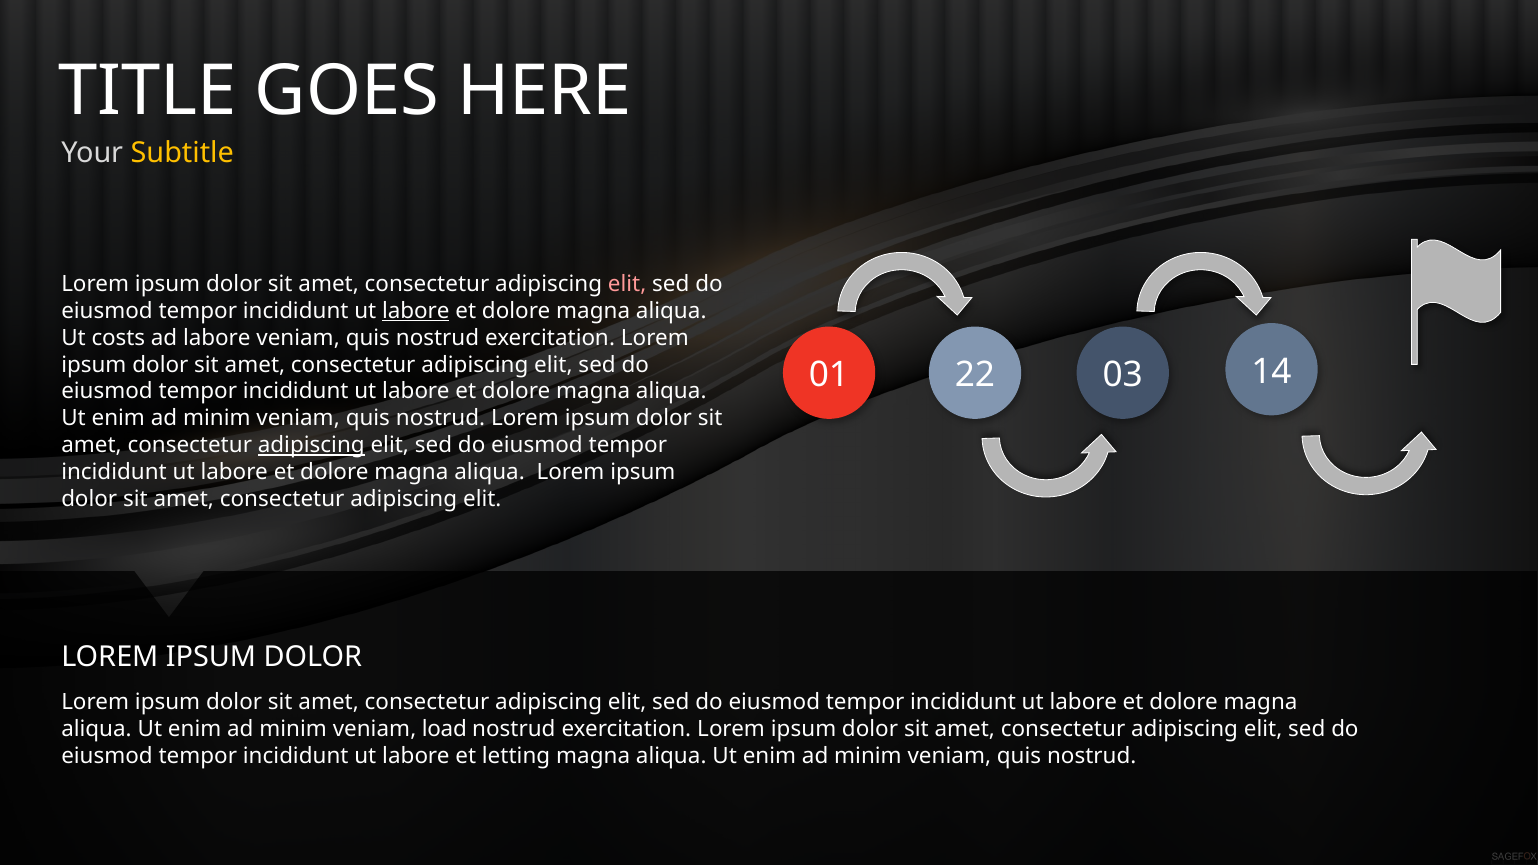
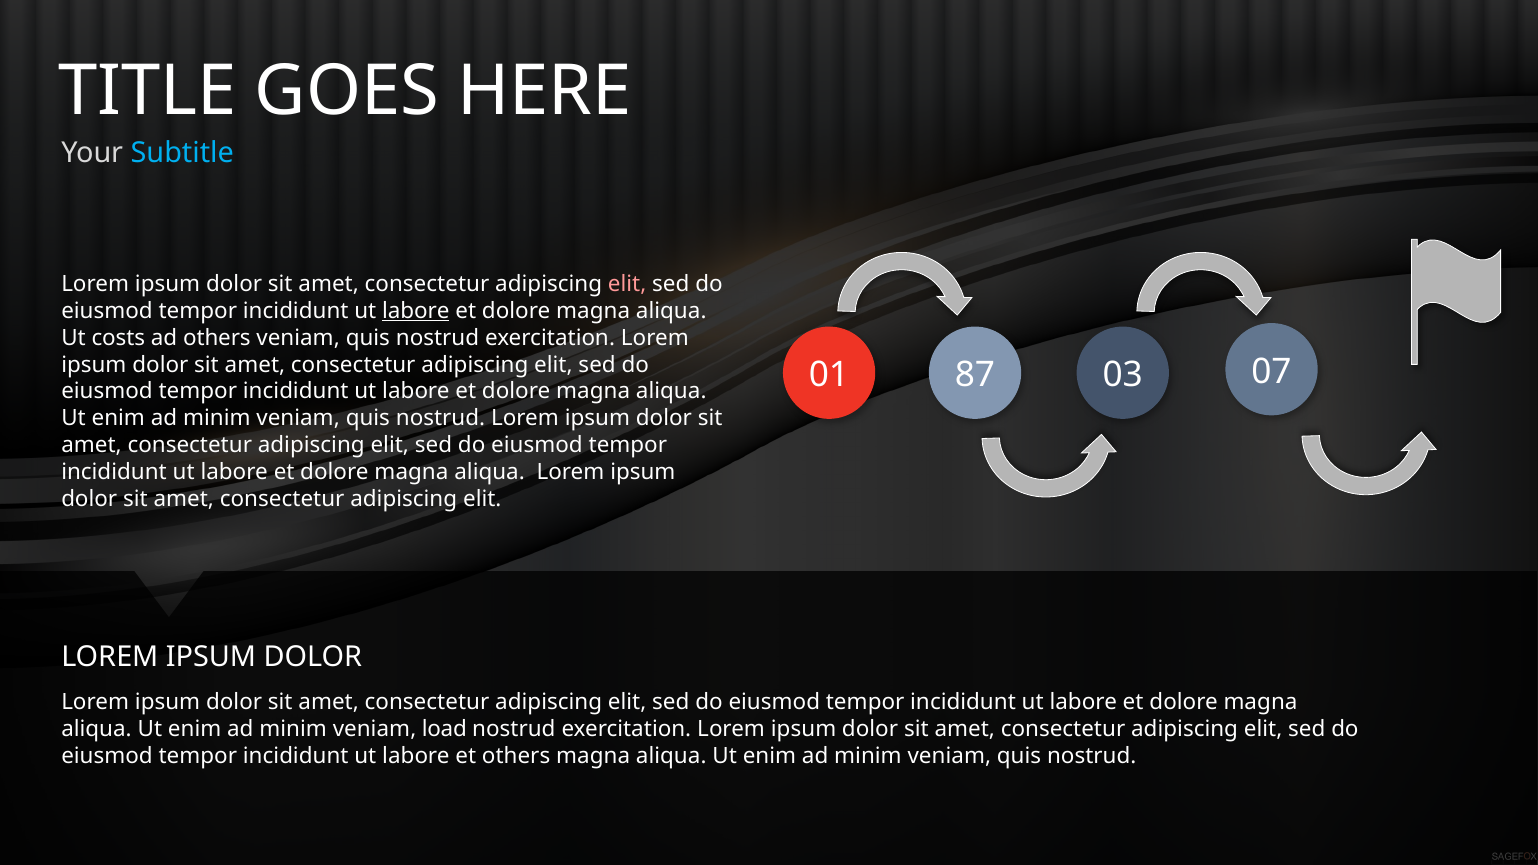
Subtitle colour: yellow -> light blue
ad labore: labore -> others
22: 22 -> 87
14: 14 -> 07
adipiscing at (311, 445) underline: present -> none
et letting: letting -> others
